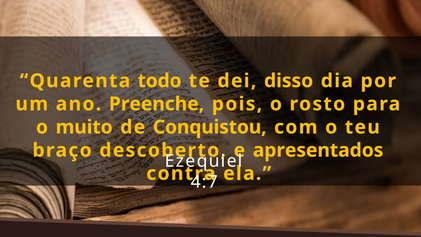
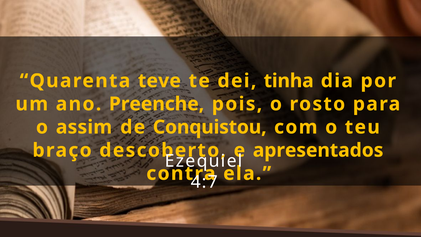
todo: todo -> teve
disso: disso -> tinha
muito: muito -> assim
